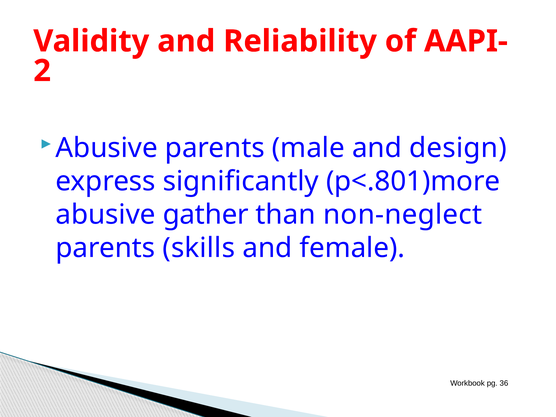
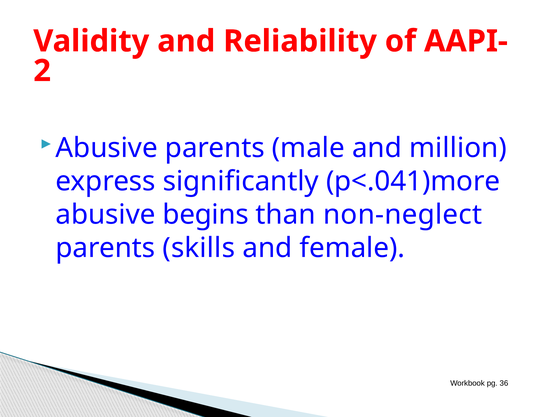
design: design -> million
p<.801)more: p<.801)more -> p<.041)more
gather: gather -> begins
